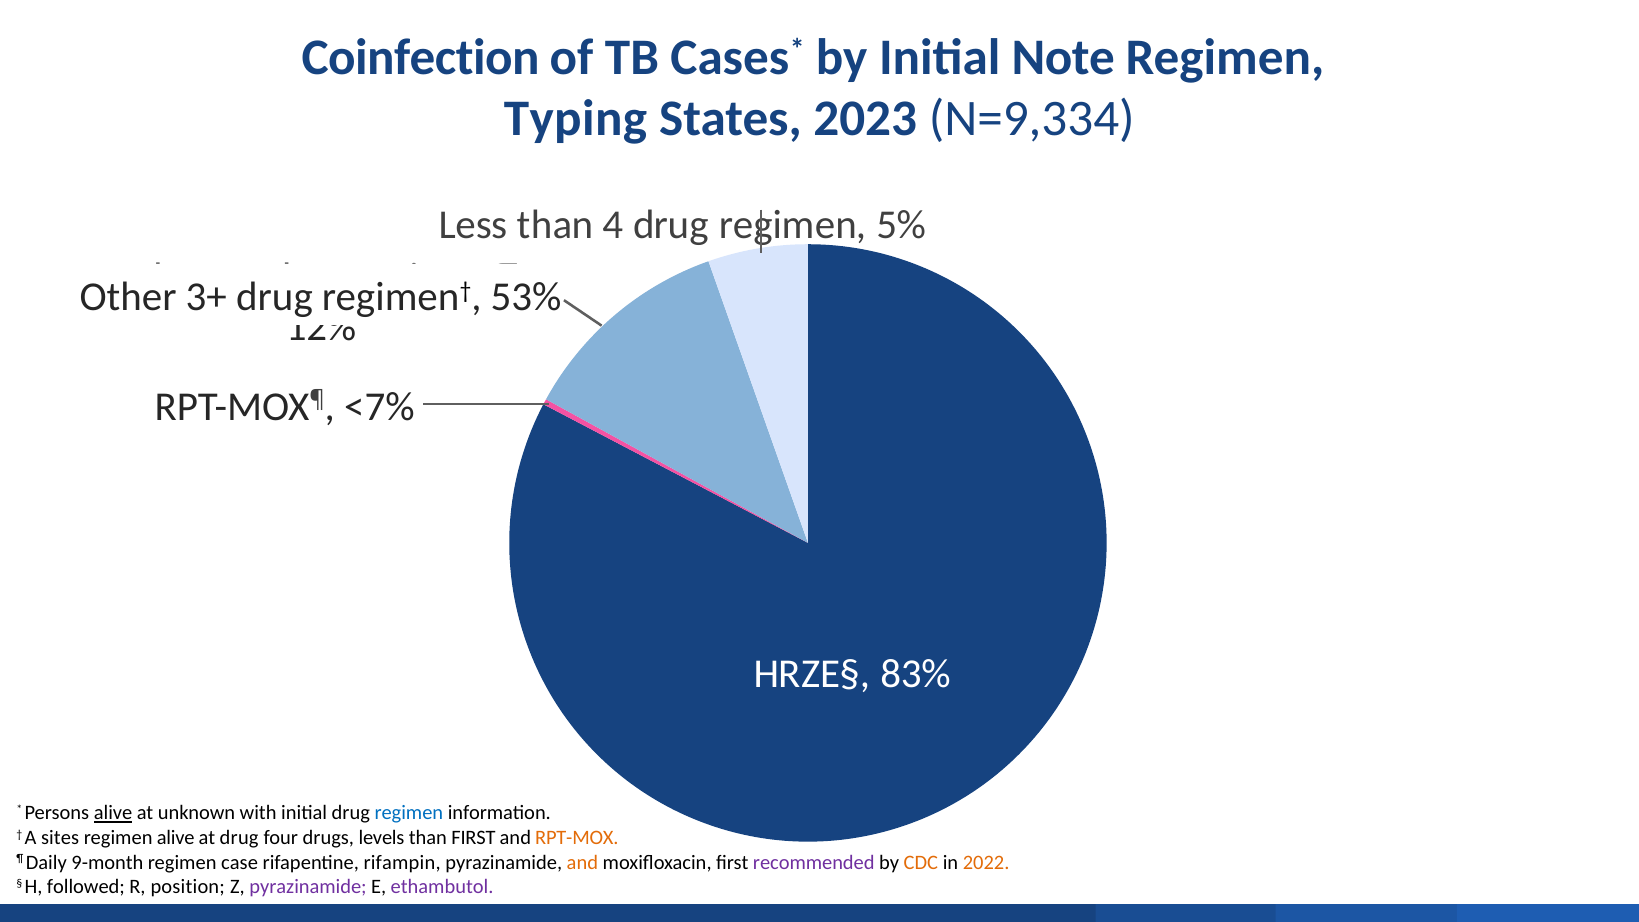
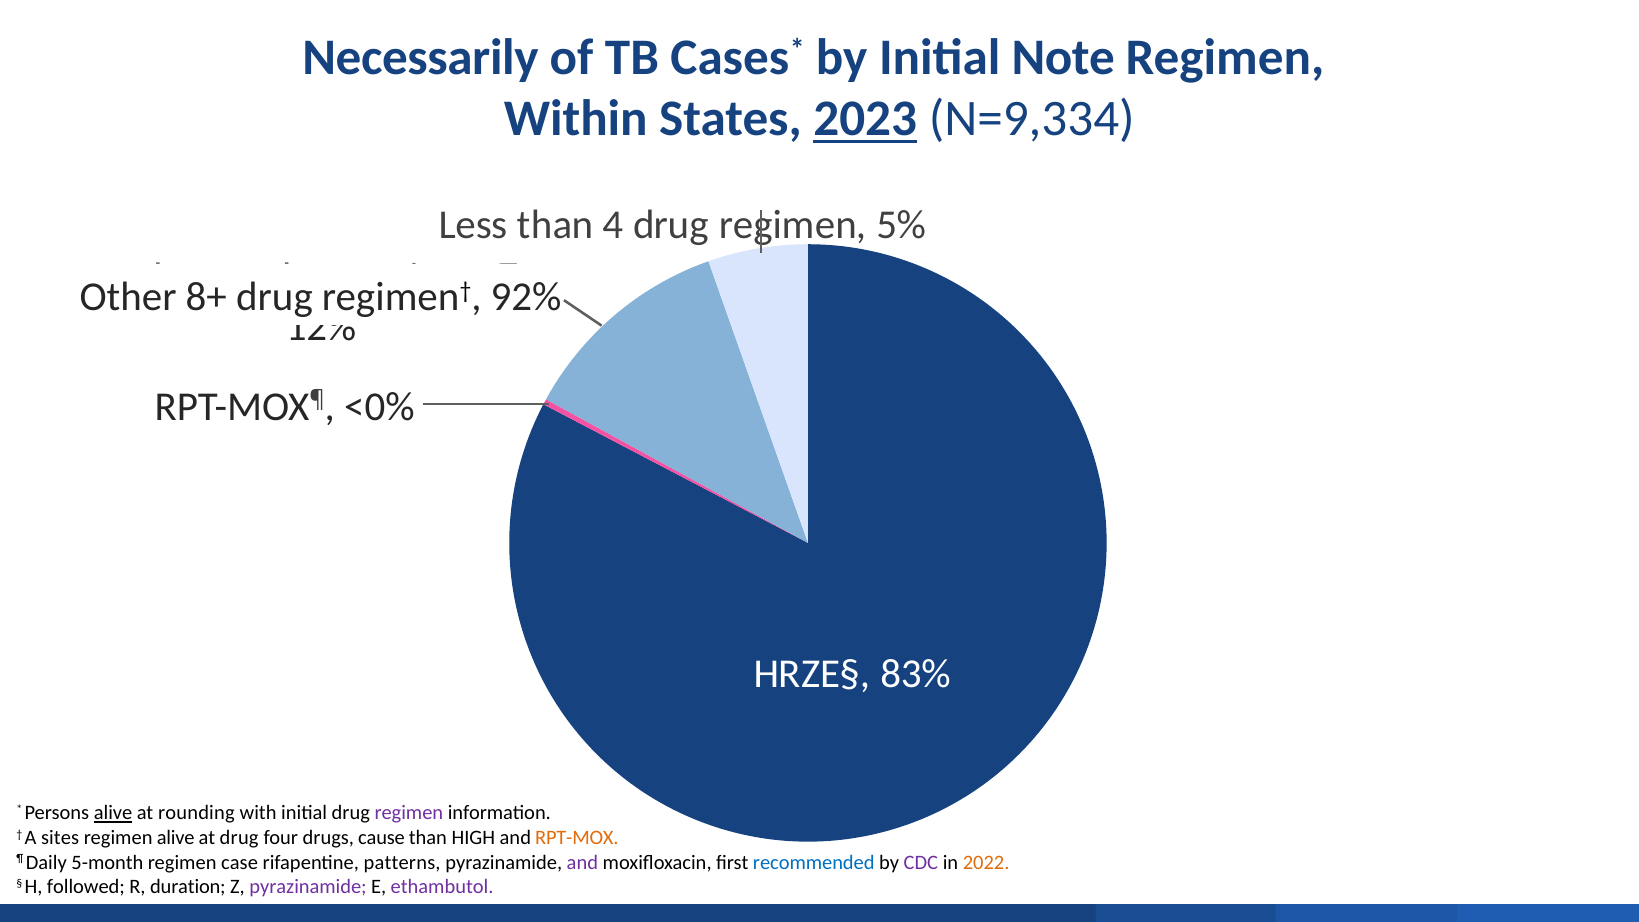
Coinfection: Coinfection -> Necessarily
Typing: Typing -> Within
2023 underline: none -> present
3+: 3+ -> 8+
53%: 53% -> 92%
<7%: <7% -> <0%
unknown: unknown -> rounding
regimen at (409, 813) colour: blue -> purple
levels: levels -> cause
than FIRST: FIRST -> HIGH
9-month: 9-month -> 5-month
rifampin: rifampin -> patterns
and at (582, 862) colour: orange -> purple
recommended colour: purple -> blue
CDC colour: orange -> purple
position: position -> duration
